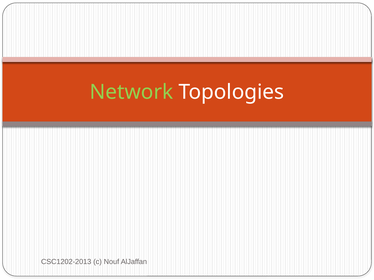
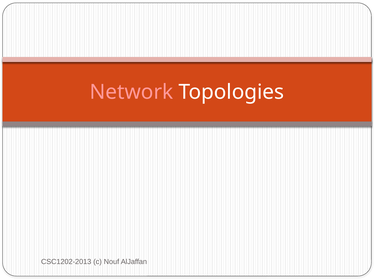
Network colour: light green -> pink
